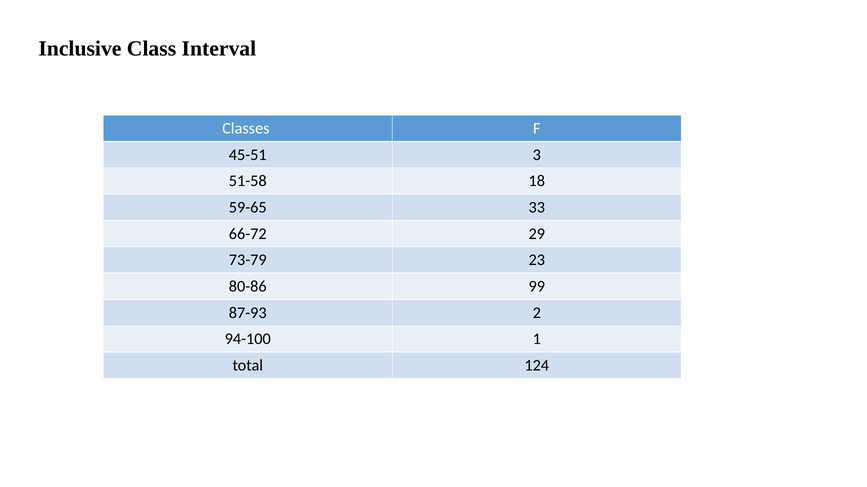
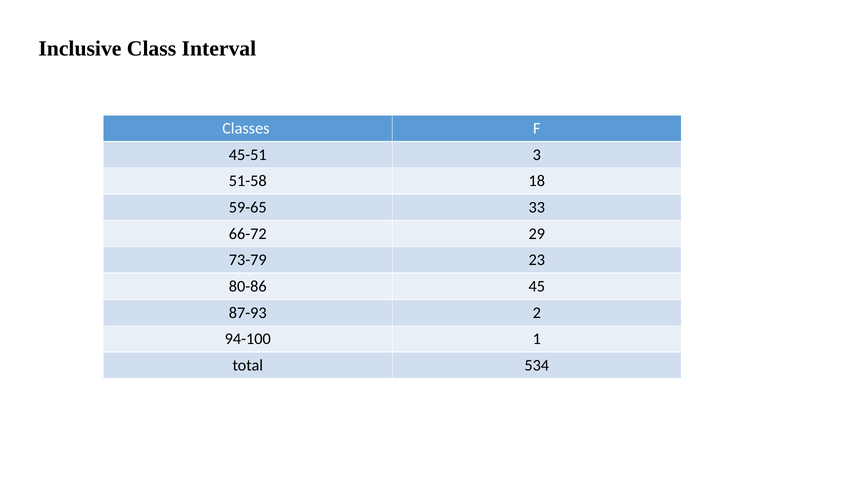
99: 99 -> 45
124: 124 -> 534
